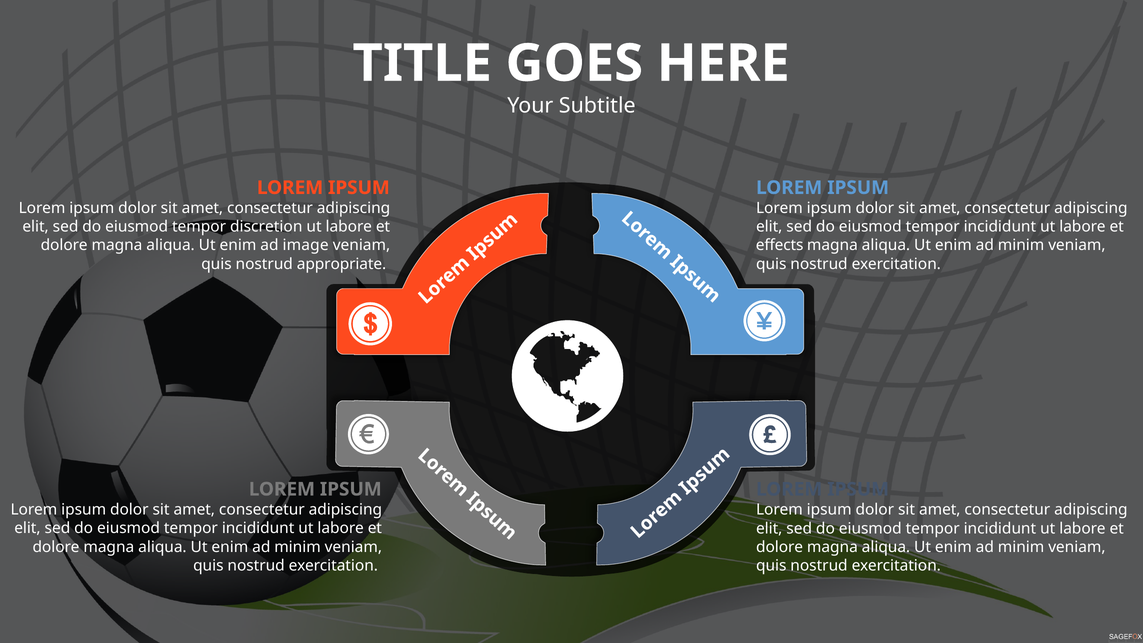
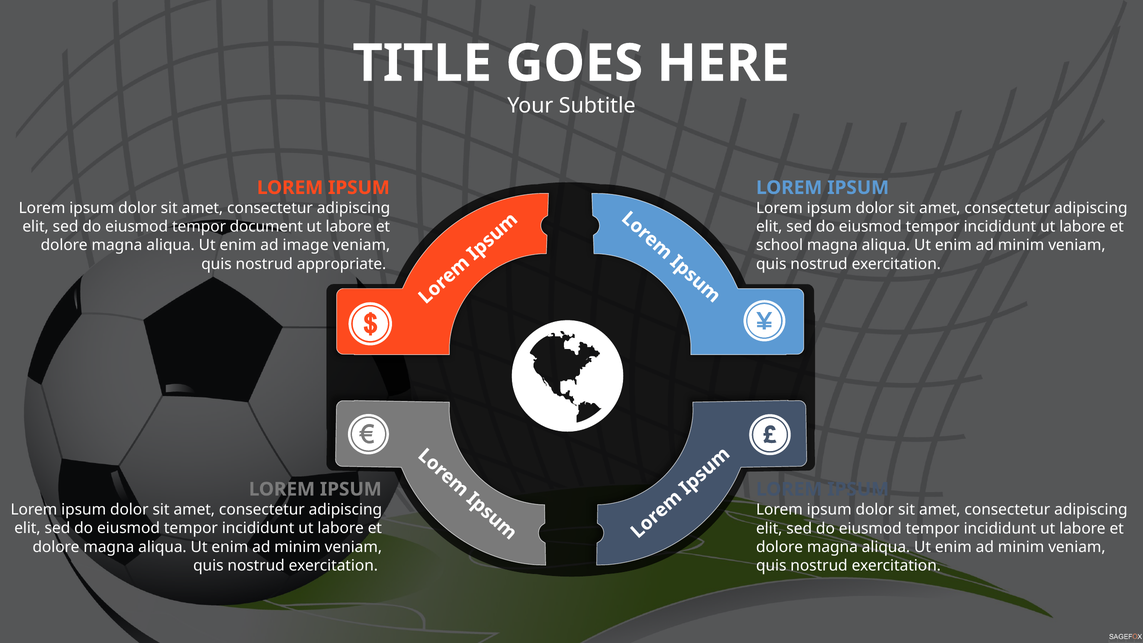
discretion: discretion -> document
effects: effects -> school
